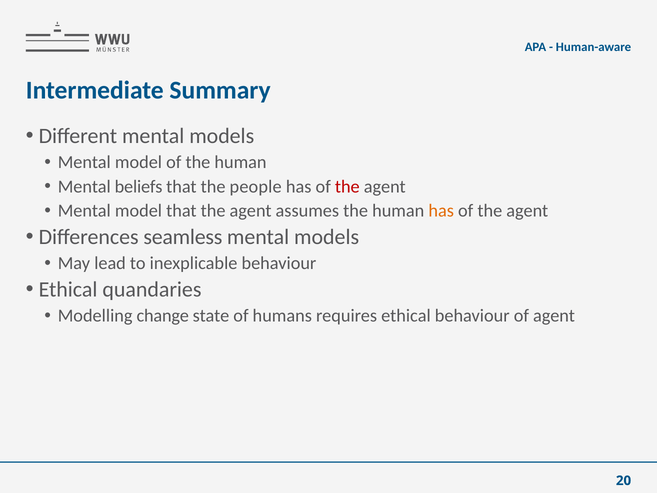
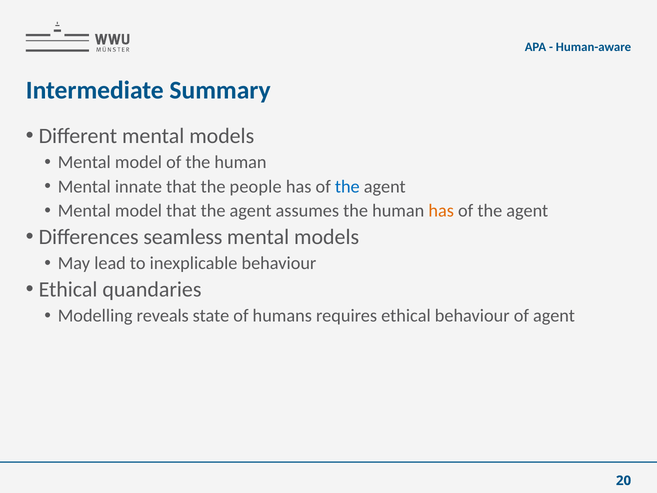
beliefs: beliefs -> innate
the at (347, 186) colour: red -> blue
change: change -> reveals
